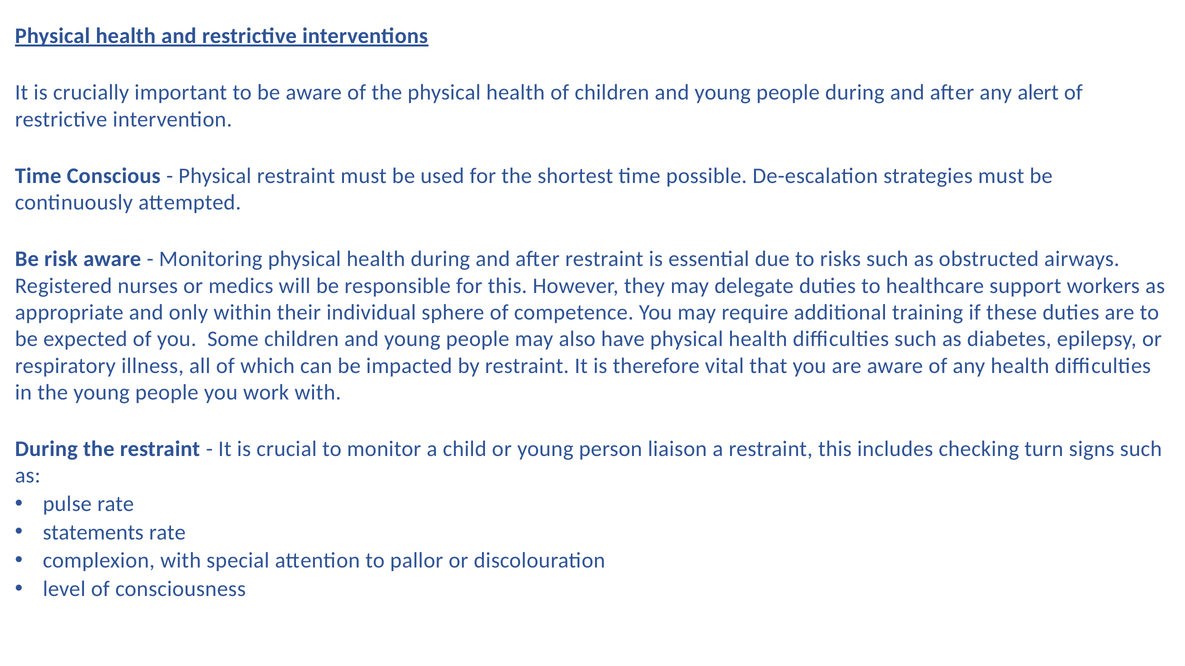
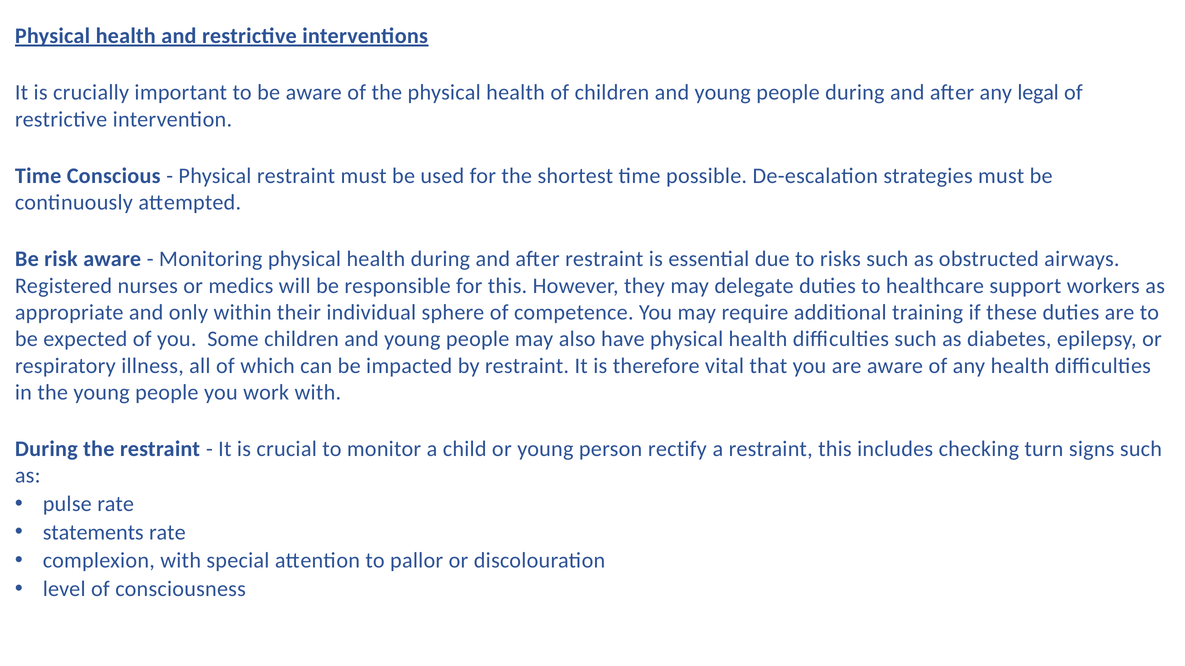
alert: alert -> legal
liaison: liaison -> rectify
